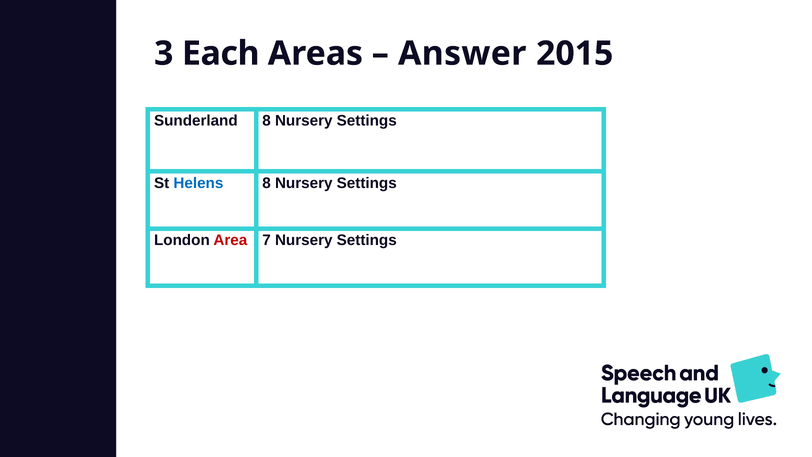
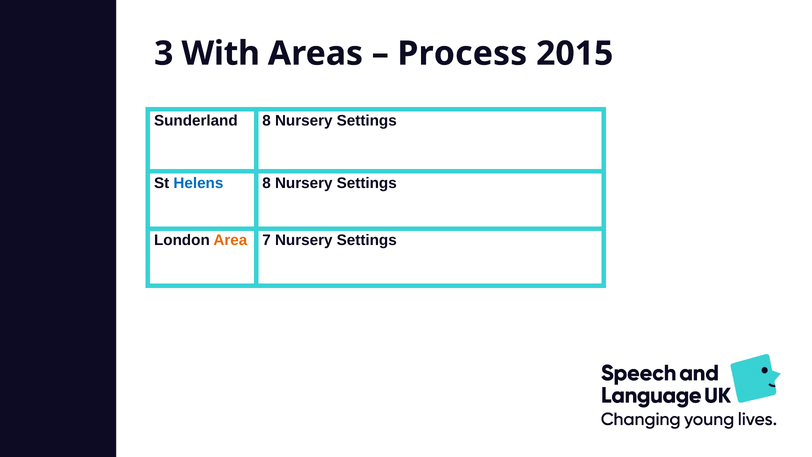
Each: Each -> With
Answer: Answer -> Process
Area colour: red -> orange
